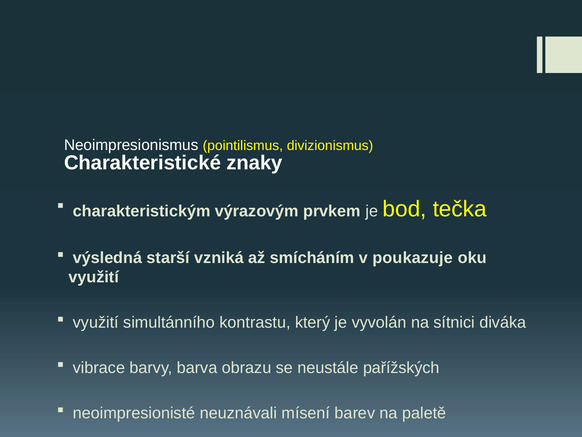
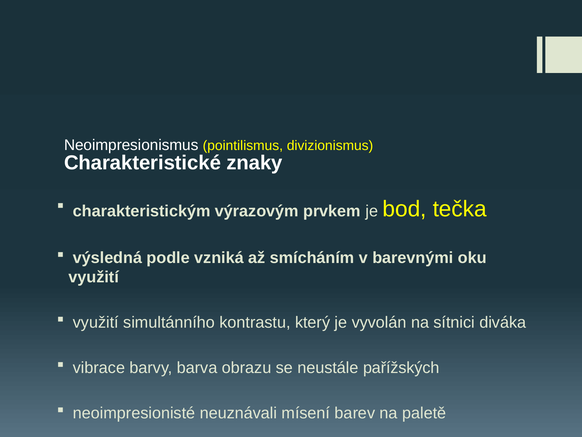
starší: starší -> podle
poukazuje: poukazuje -> barevnými
